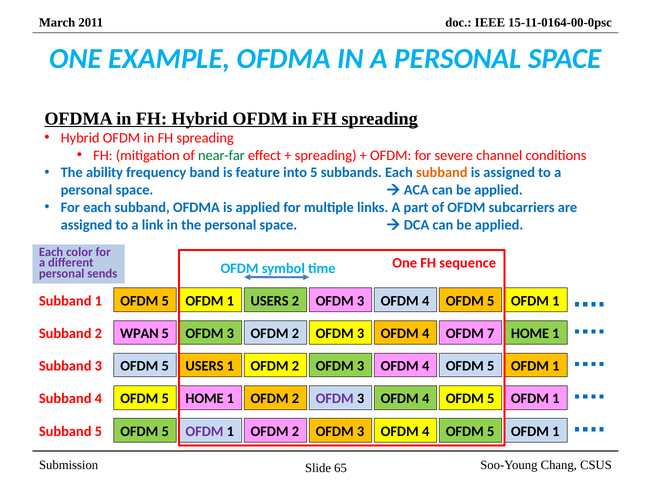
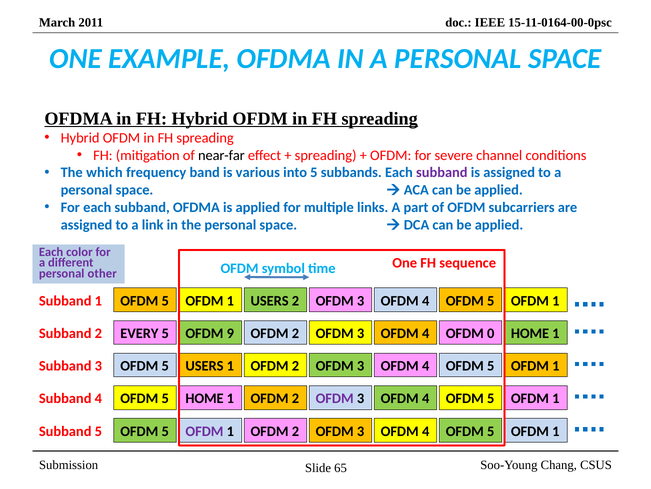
near-far colour: green -> black
ability: ability -> which
feature: feature -> various
subband at (442, 172) colour: orange -> purple
sends: sends -> other
WPAN: WPAN -> EVERY
3 at (230, 333): 3 -> 9
7: 7 -> 0
